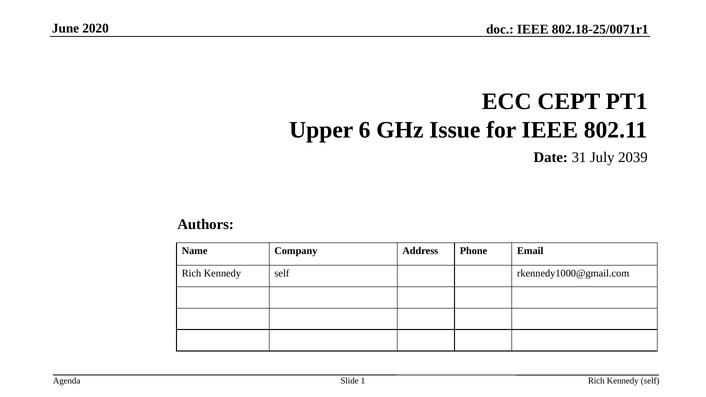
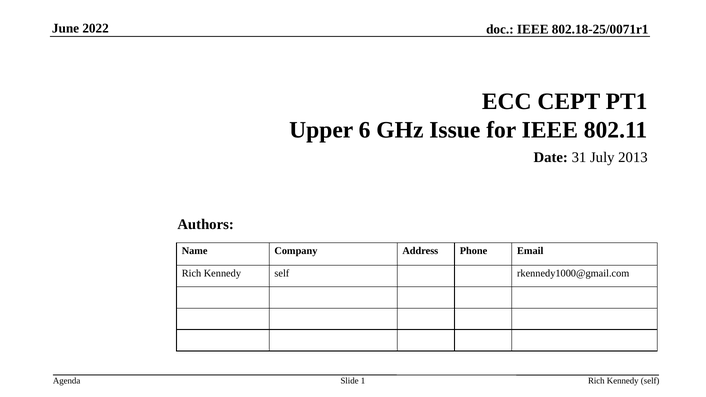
2020: 2020 -> 2022
2039: 2039 -> 2013
